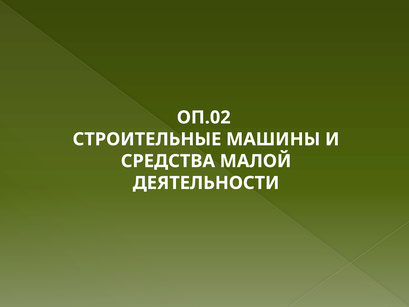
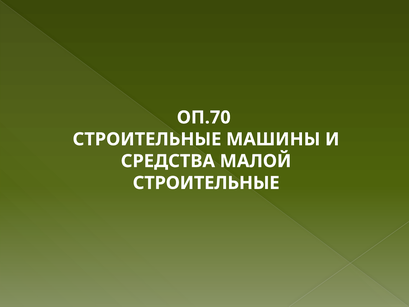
ОП.02: ОП.02 -> ОП.70
ДЕЯТЕЛЬНОСТИ at (206, 183): ДЕЯТЕЛЬНОСТИ -> СТРОИТЕЛЬНЫЕ
